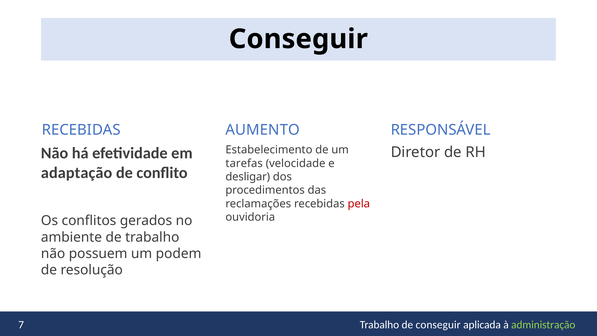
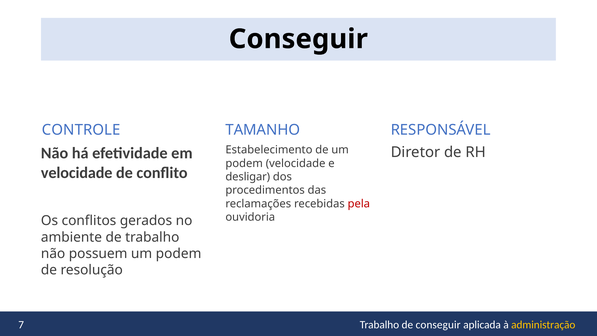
RECEBIDAS at (81, 130): RECEBIDAS -> CONTROLE
AUMENTO: AUMENTO -> TAMANHO
tarefas at (244, 163): tarefas -> podem
adaptação at (77, 173): adaptação -> velocidade
administração colour: light green -> yellow
